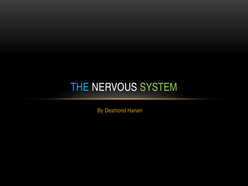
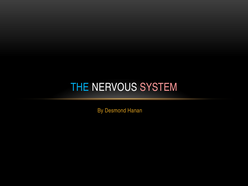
SYSTEM colour: light green -> pink
